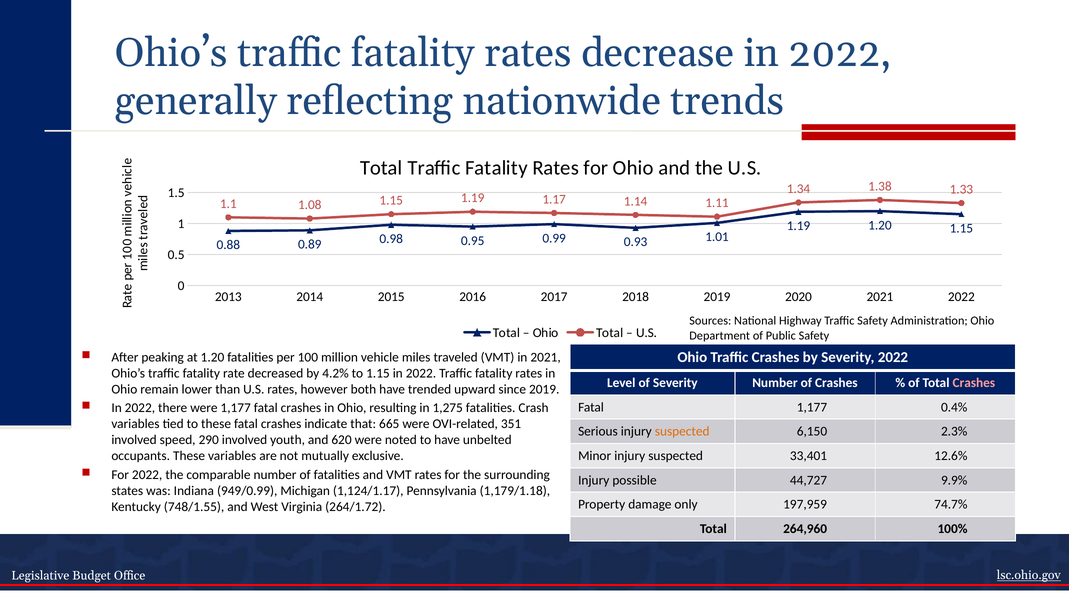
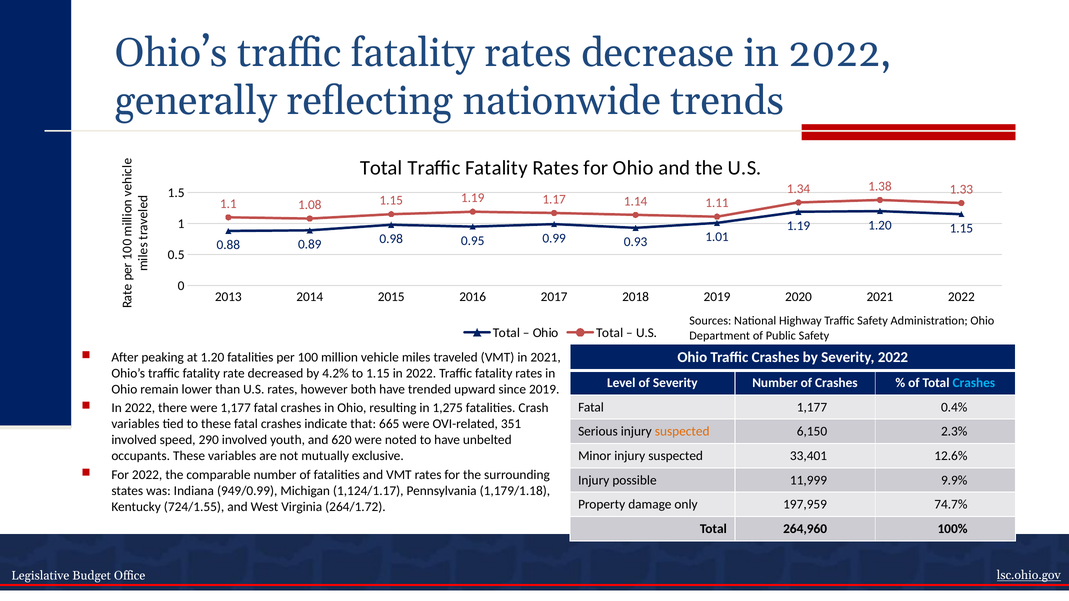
Crashes at (974, 383) colour: pink -> light blue
44,727: 44,727 -> 11,999
748/1.55: 748/1.55 -> 724/1.55
